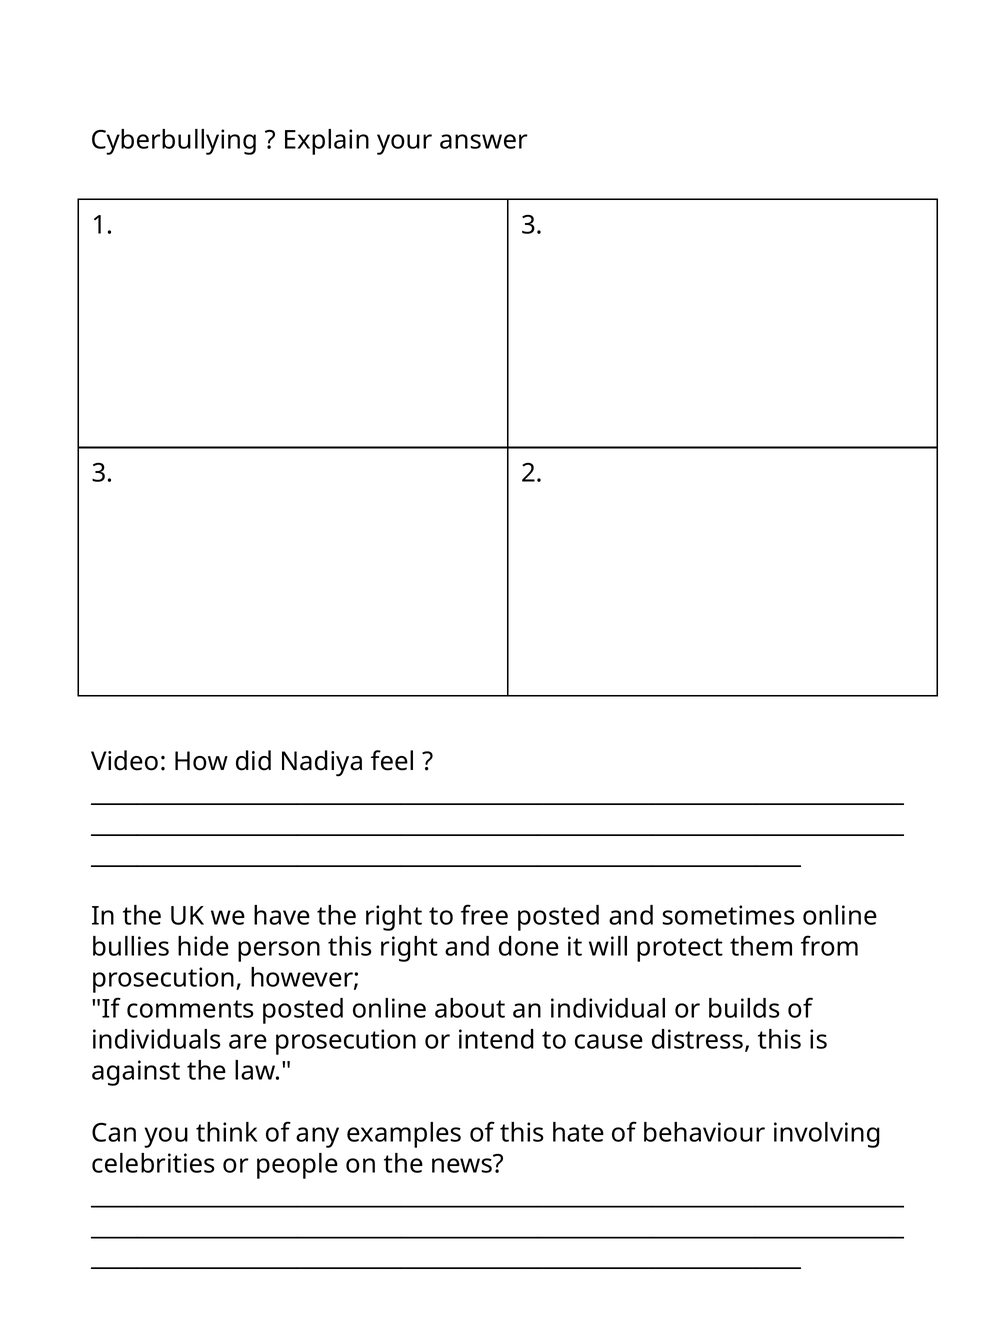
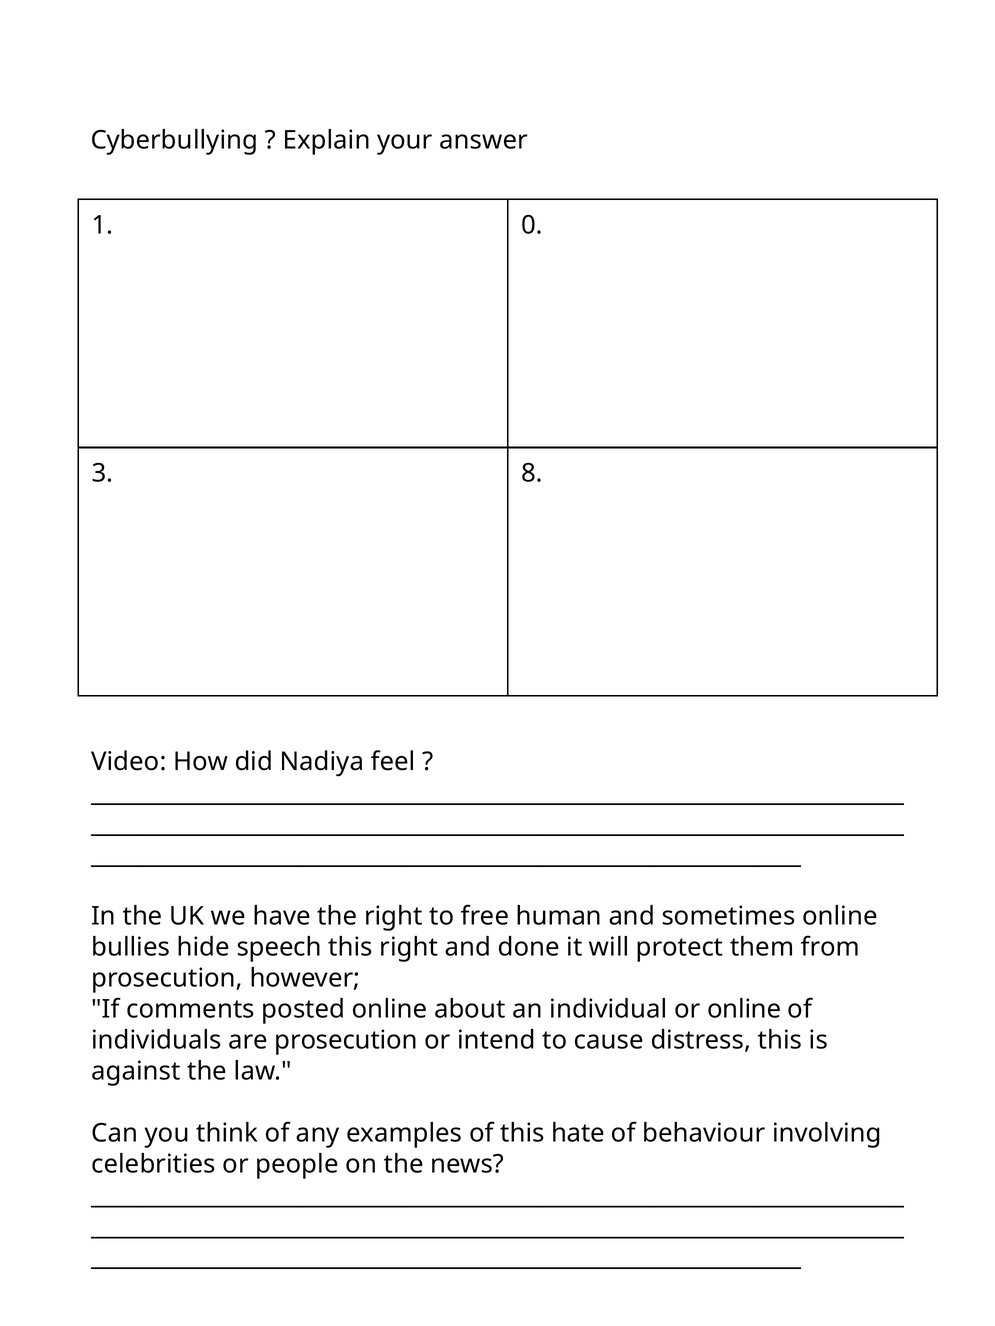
1 3: 3 -> 0
2: 2 -> 8
free posted: posted -> human
person: person -> speech
or builds: builds -> online
